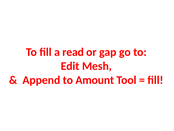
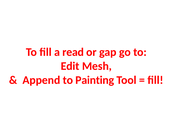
Amount: Amount -> Painting
